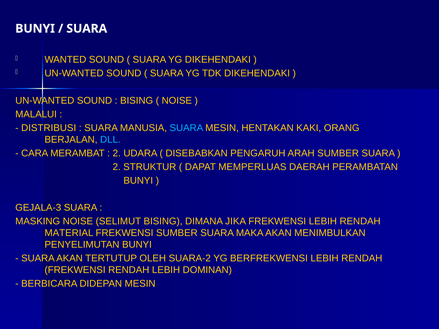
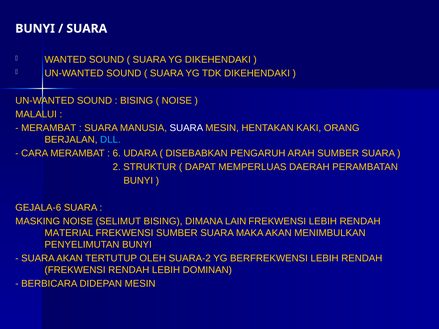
DISTRIBUSI at (49, 128): DISTRIBUSI -> MERAMBAT
SUARA at (186, 128) colour: light blue -> white
2 at (117, 153): 2 -> 6
GEJALA-3: GEJALA-3 -> GEJALA-6
JIKA: JIKA -> LAIN
